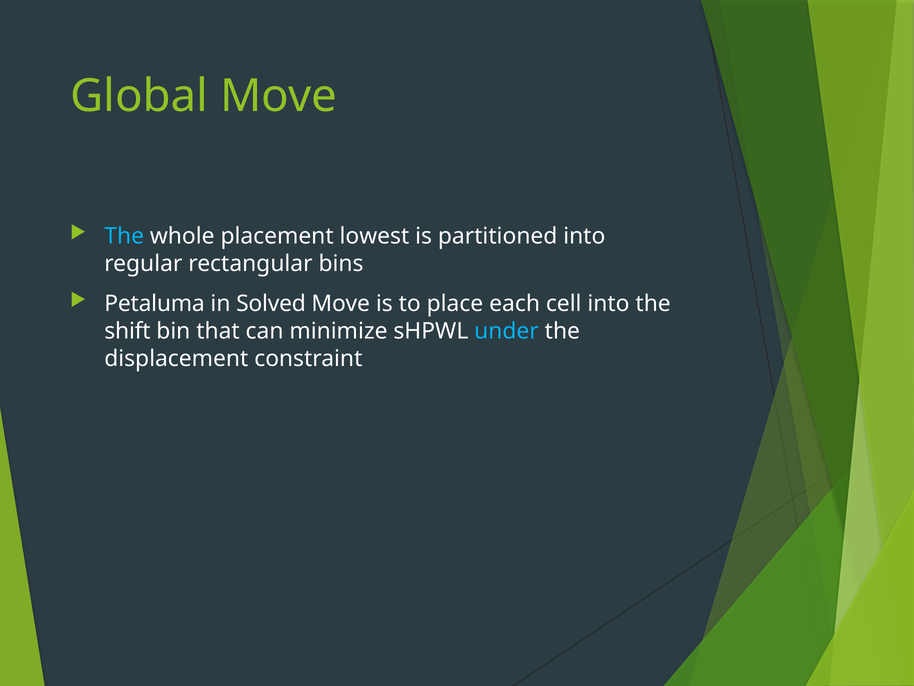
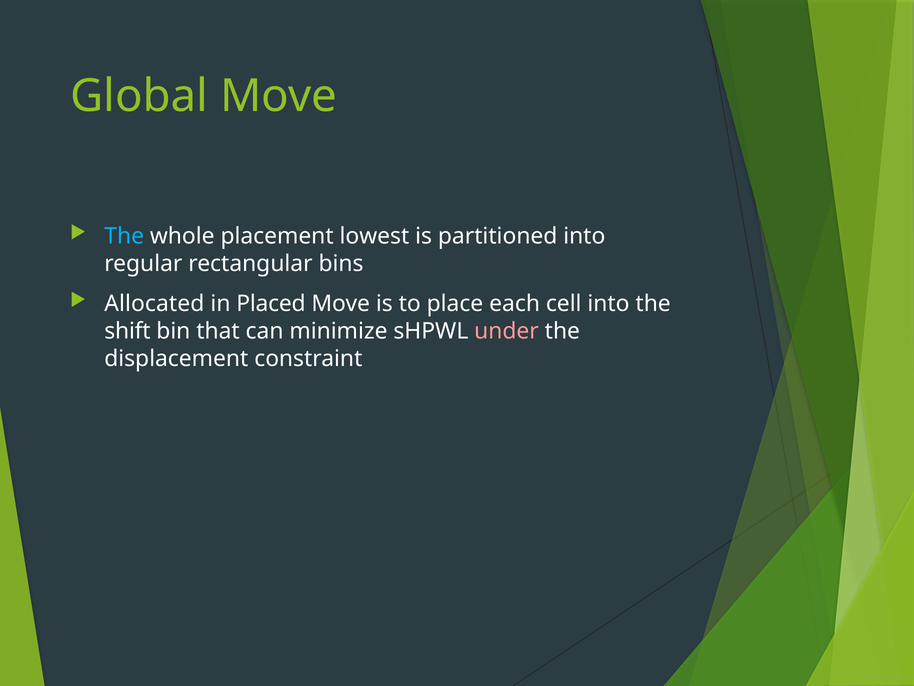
Petaluma: Petaluma -> Allocated
Solved: Solved -> Placed
under colour: light blue -> pink
